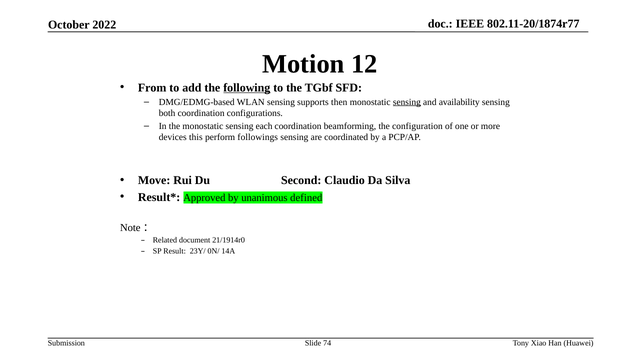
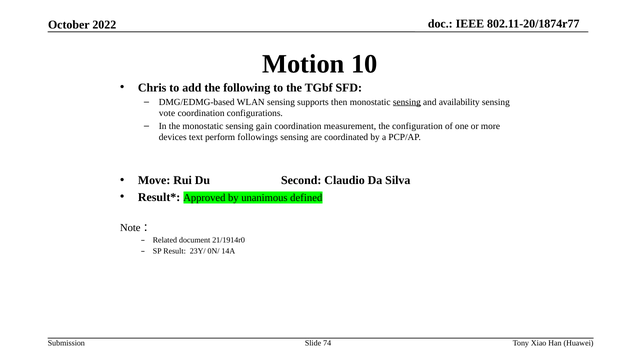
12: 12 -> 10
From: From -> Chris
following underline: present -> none
both: both -> vote
each: each -> gain
beamforming: beamforming -> measurement
this: this -> text
